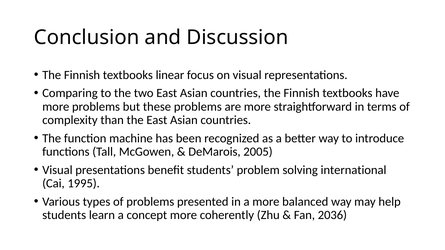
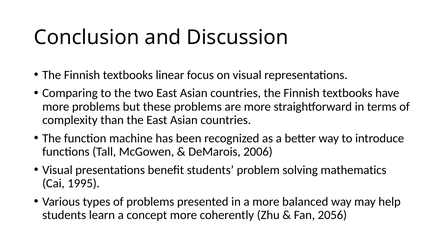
2005: 2005 -> 2006
international: international -> mathematics
2036: 2036 -> 2056
